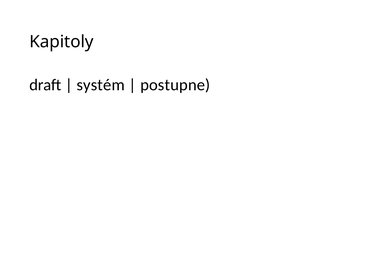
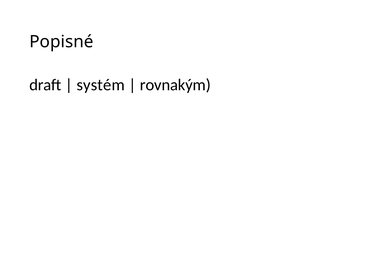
Kapitoly: Kapitoly -> Popisné
postupne: postupne -> rovnakým
